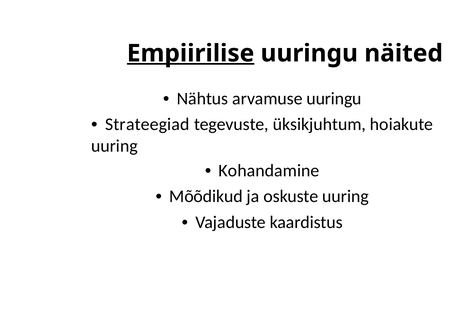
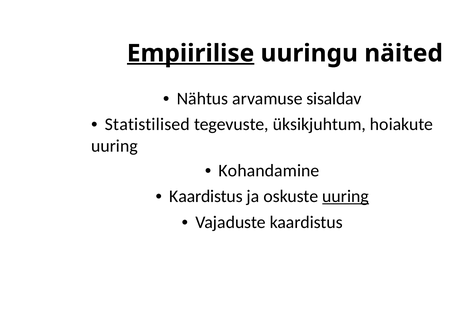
arvamuse uuringu: uuringu -> sisaldav
Strateegiad: Strateegiad -> Statistilised
Mõõdikud at (206, 196): Mõõdikud -> Kaardistus
uuring at (346, 196) underline: none -> present
